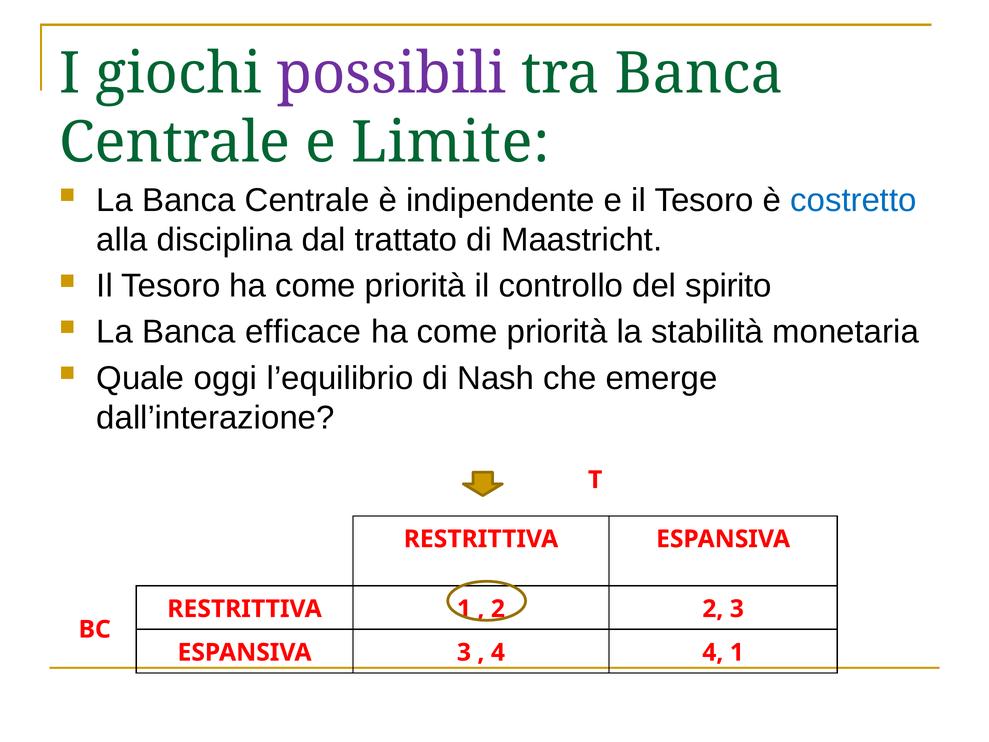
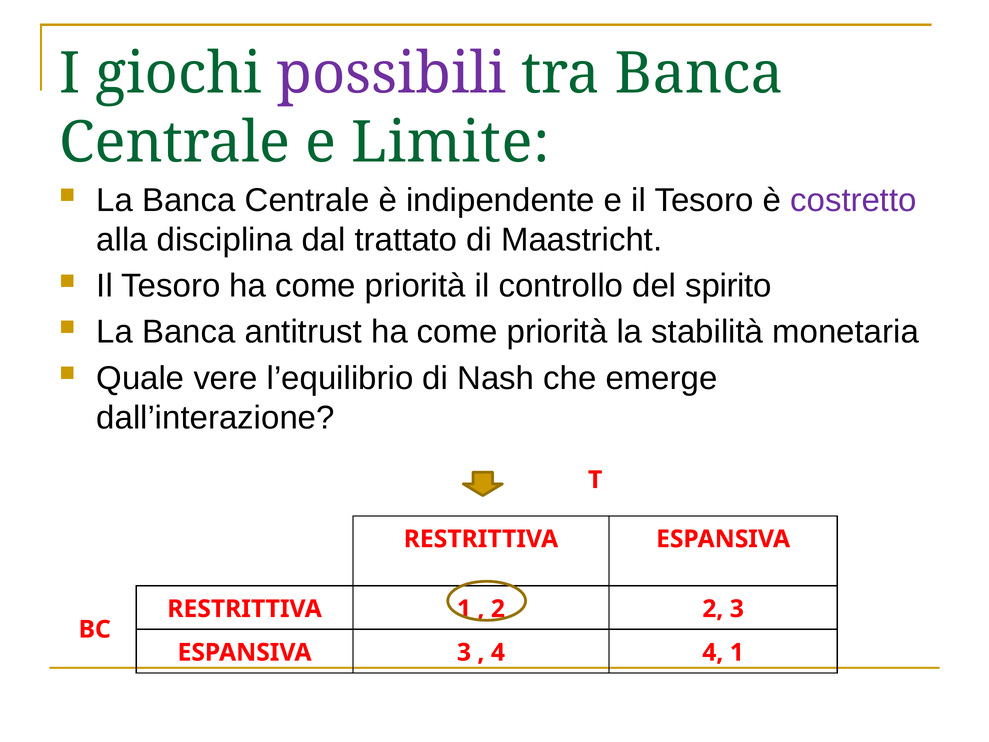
costretto colour: blue -> purple
efficace: efficace -> antitrust
oggi: oggi -> vere
